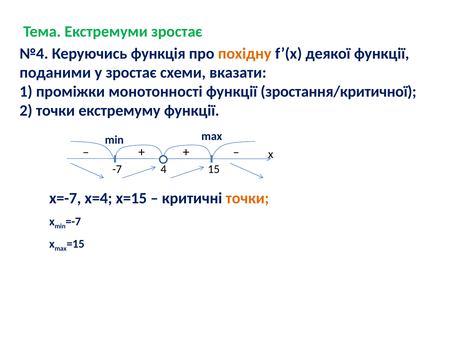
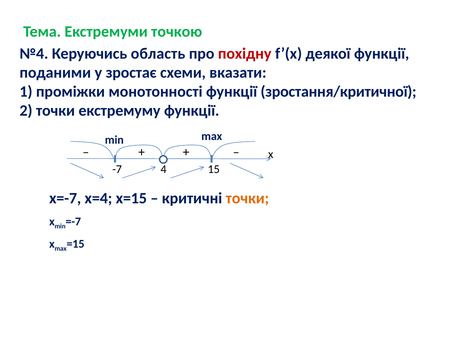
Екстремуми зростає: зростає -> точкою
функція: функція -> область
похідну colour: orange -> red
